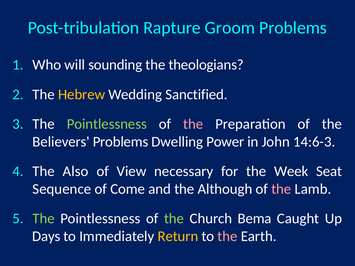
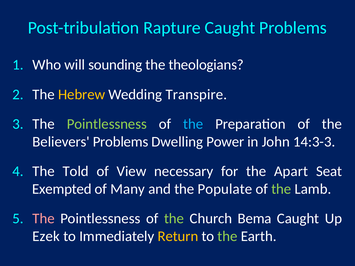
Rapture Groom: Groom -> Caught
Sanctified: Sanctified -> Transpire
the at (193, 124) colour: pink -> light blue
14:6-3: 14:6-3 -> 14:3-3
Also: Also -> Told
Week: Week -> Apart
Sequence: Sequence -> Exempted
Come: Come -> Many
Although: Although -> Populate
the at (281, 189) colour: pink -> light green
The at (44, 219) colour: light green -> pink
Days: Days -> Ezek
the at (228, 237) colour: pink -> light green
